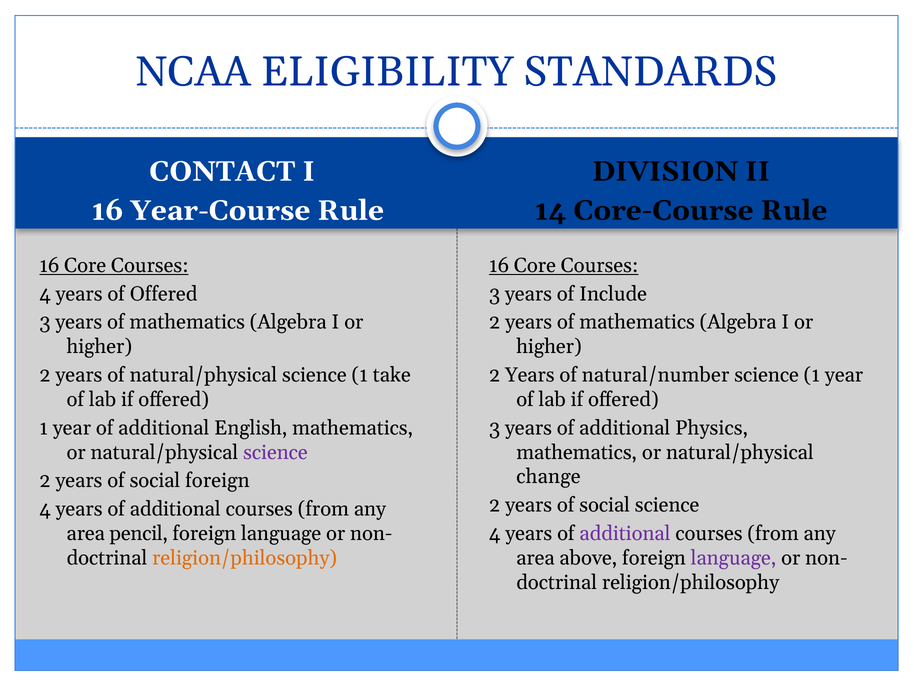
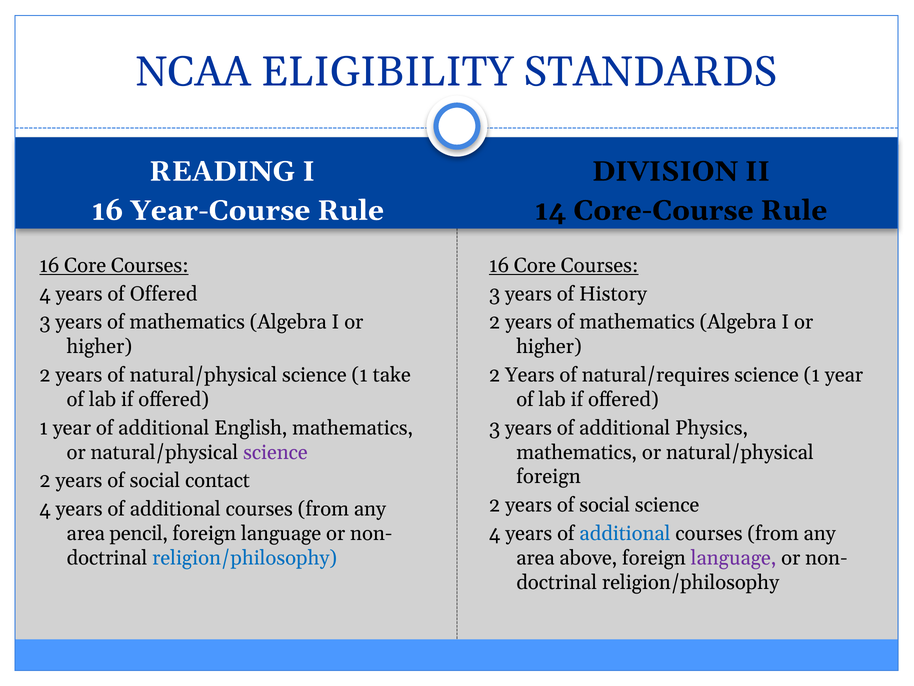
CONTACT: CONTACT -> READING
Include: Include -> History
natural/number: natural/number -> natural/requires
change at (548, 476): change -> foreign
social foreign: foreign -> contact
additional at (625, 533) colour: purple -> blue
religion/philosophy at (245, 558) colour: orange -> blue
